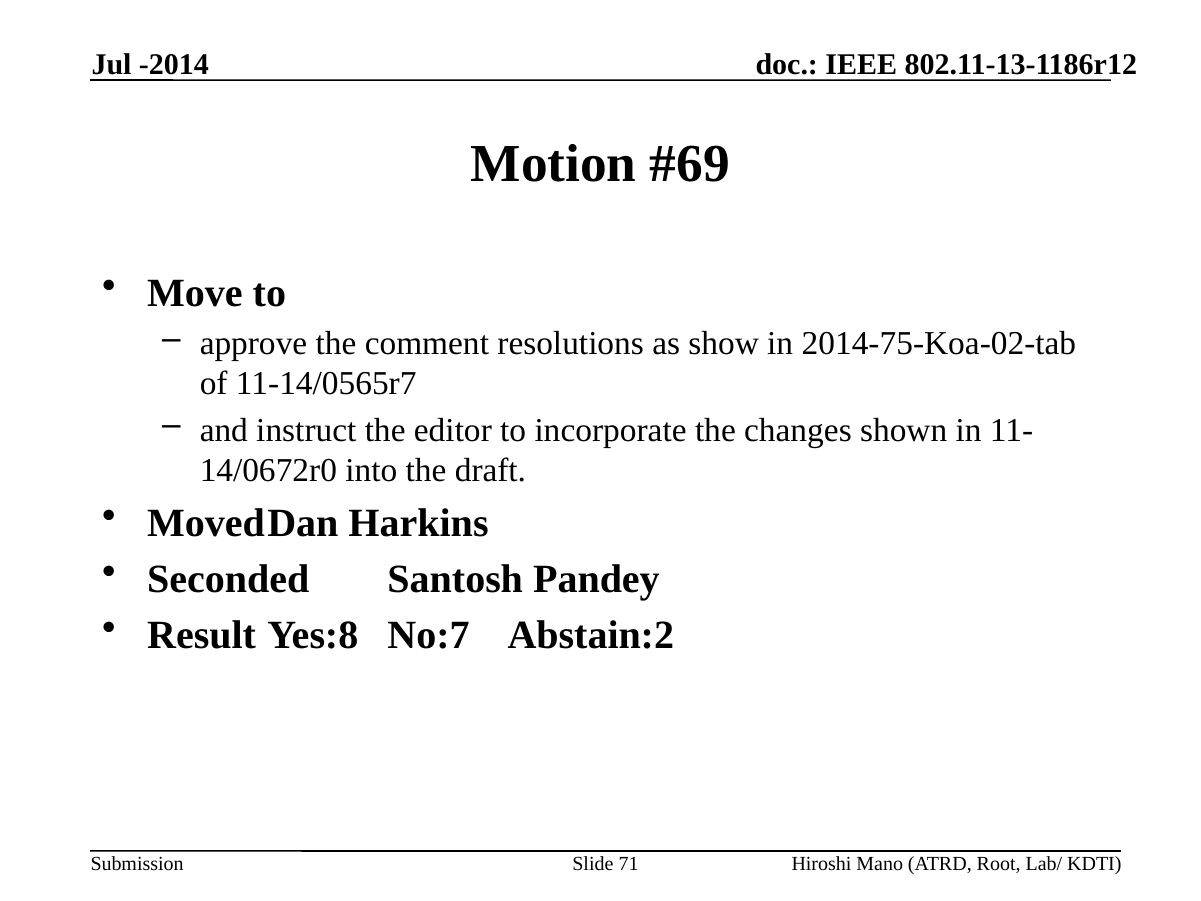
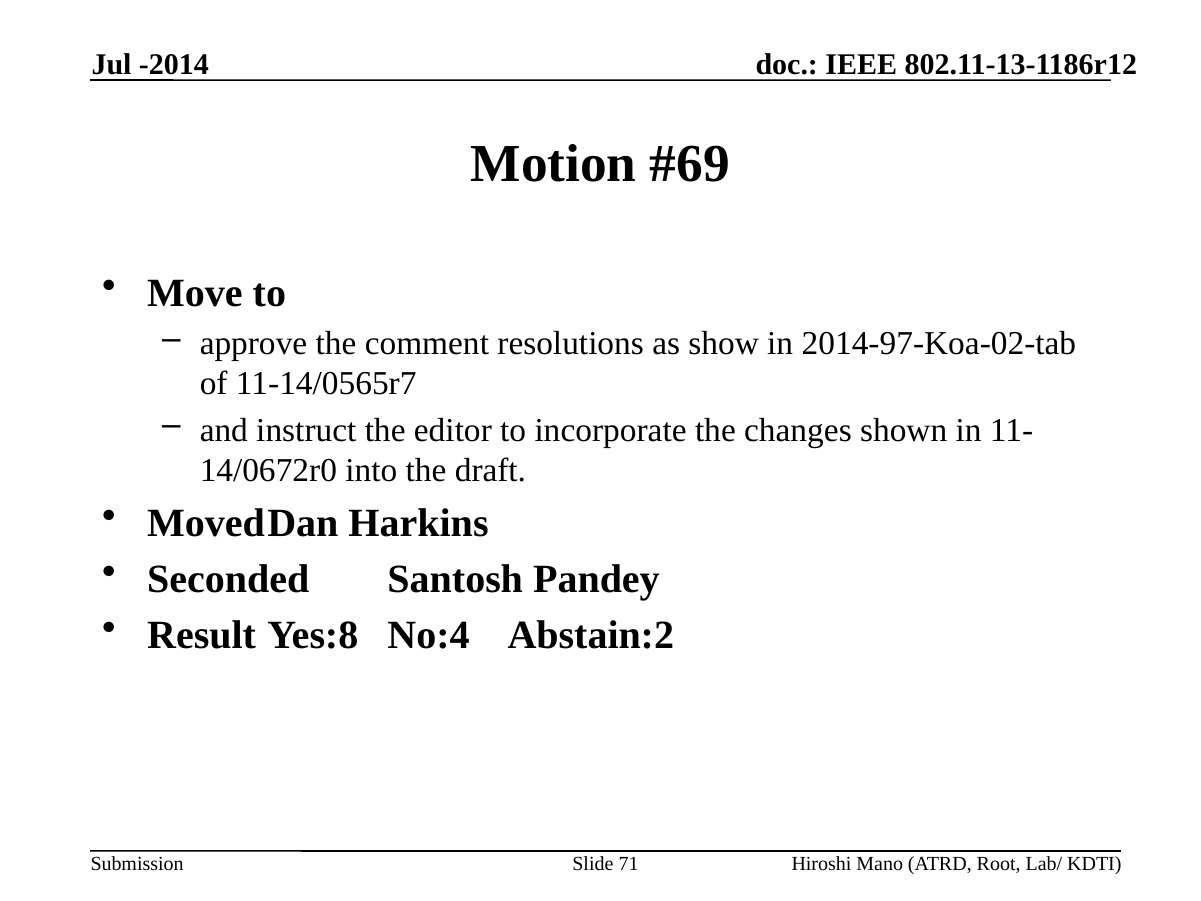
2014-75-Koa-02-tab: 2014-75-Koa-02-tab -> 2014-97-Koa-02-tab
No:7: No:7 -> No:4
